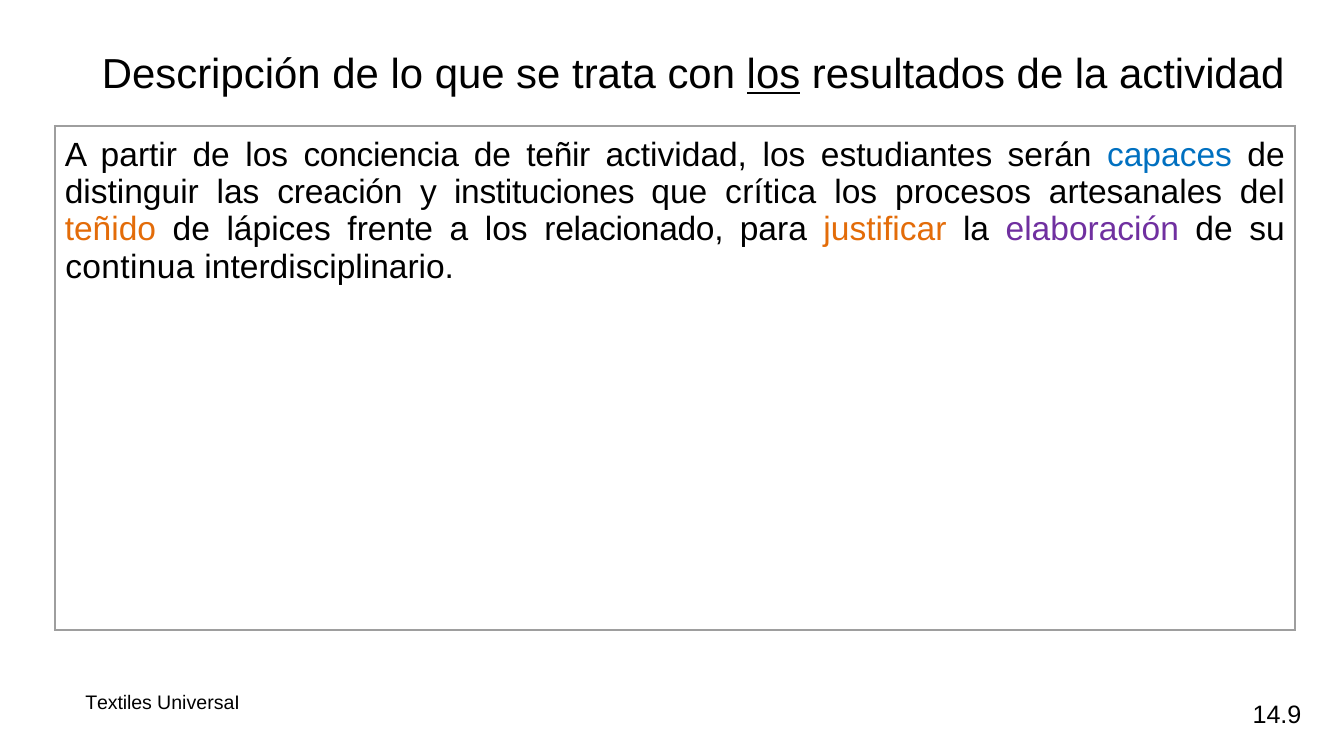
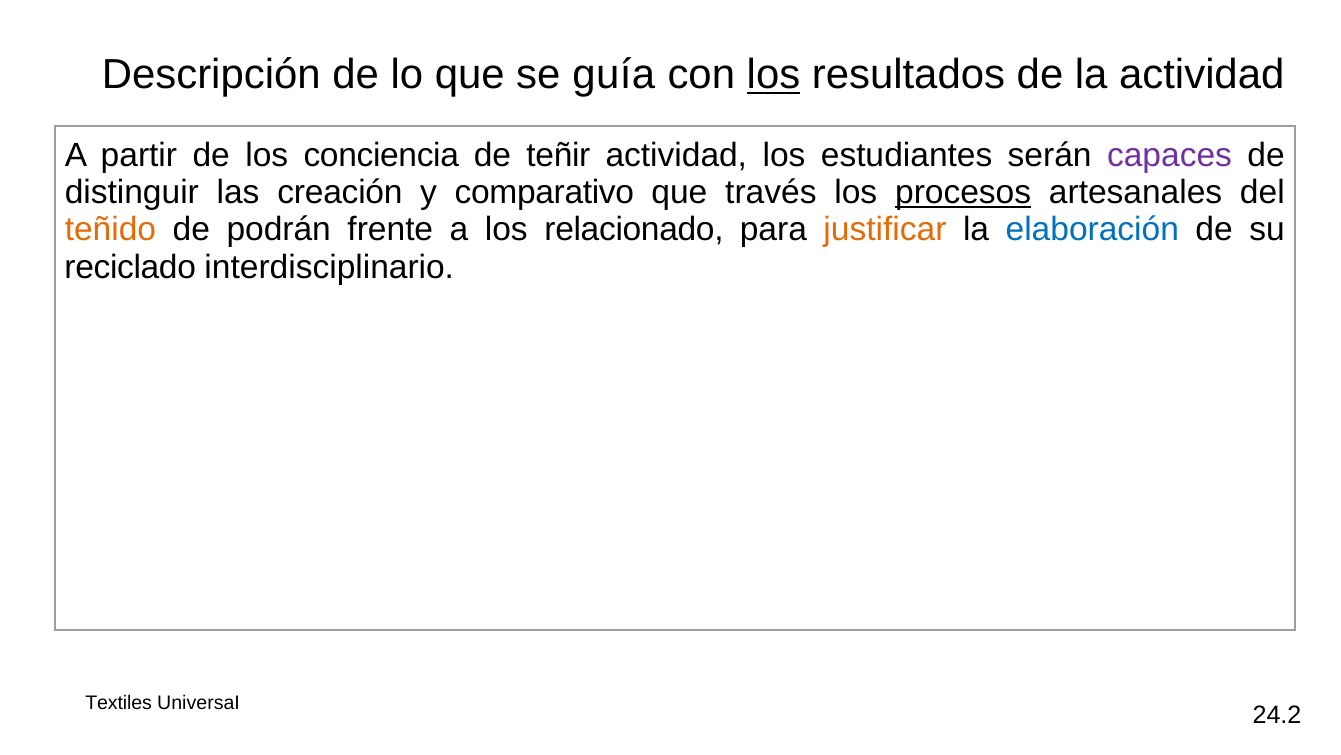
trata: trata -> guía
capaces colour: blue -> purple
instituciones: instituciones -> comparativo
crítica: crítica -> través
procesos underline: none -> present
lápices: lápices -> podrán
elaboración colour: purple -> blue
continua: continua -> reciclado
14.9: 14.9 -> 24.2
